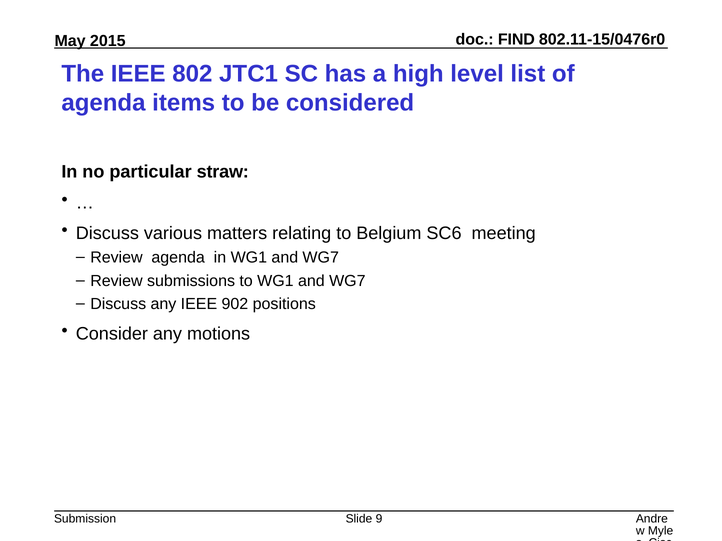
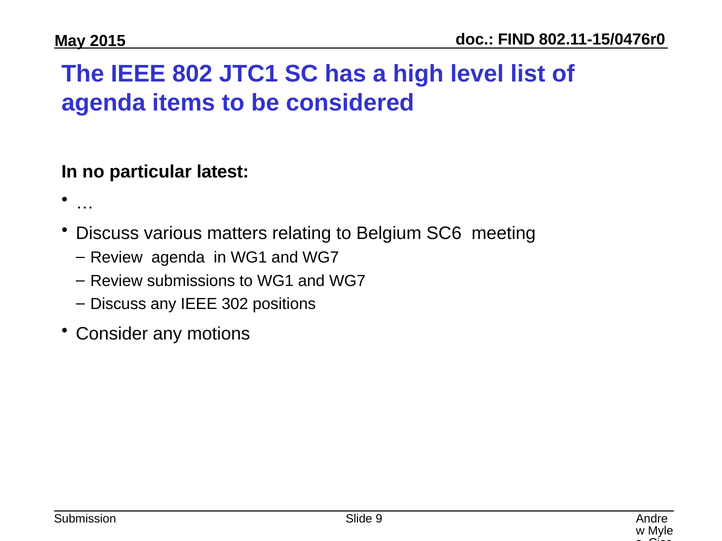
straw: straw -> latest
902: 902 -> 302
